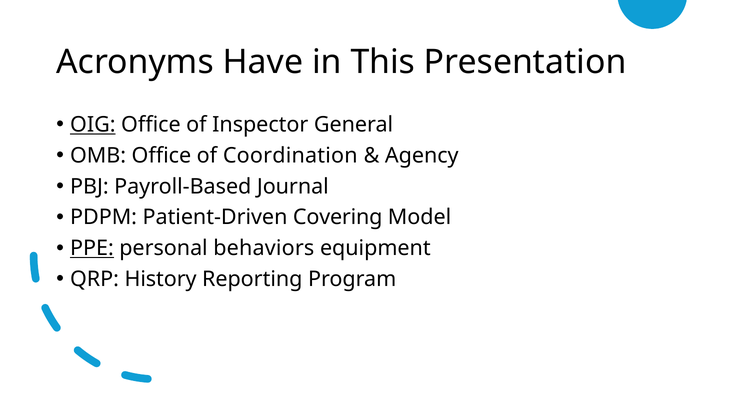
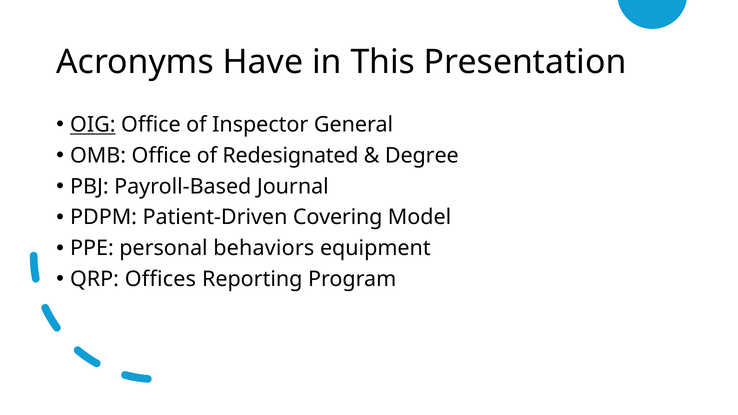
Coordination: Coordination -> Redesignated
Agency: Agency -> Degree
PPE underline: present -> none
History: History -> Offices
